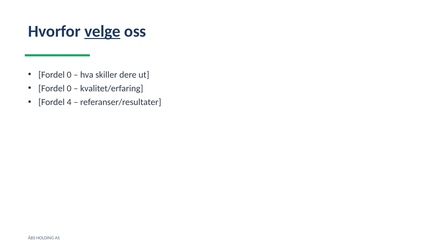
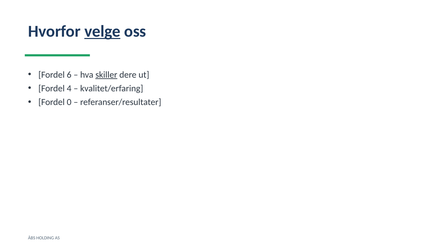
0 at (69, 75): 0 -> 6
skiller underline: none -> present
0 at (69, 88): 0 -> 4
4: 4 -> 0
